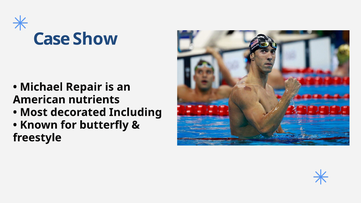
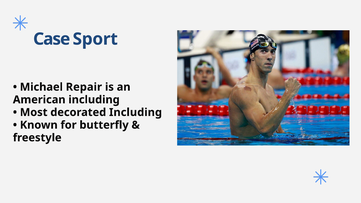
Show: Show -> Sport
American nutrients: nutrients -> including
